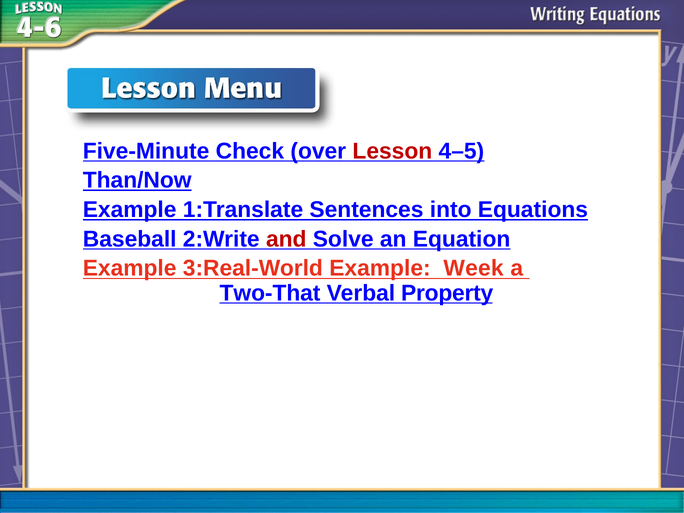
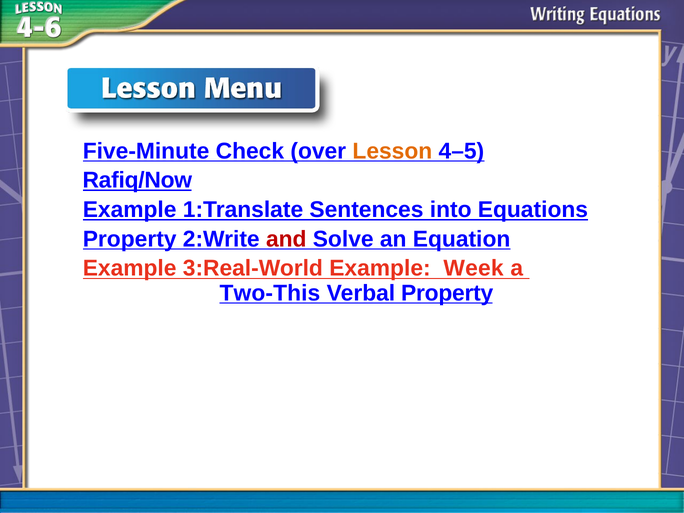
Lesson colour: red -> orange
Than/Now: Than/Now -> Rafiq/Now
Baseball at (130, 239): Baseball -> Property
Two-That: Two-That -> Two-This
